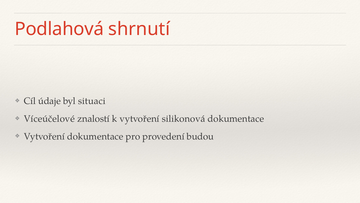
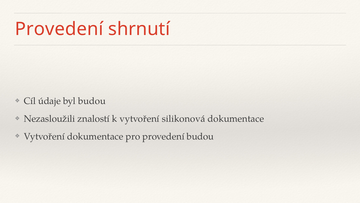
Podlahová at (59, 29): Podlahová -> Provedení
byl situaci: situaci -> budou
Víceúčelové: Víceúčelové -> Nezasloužili
